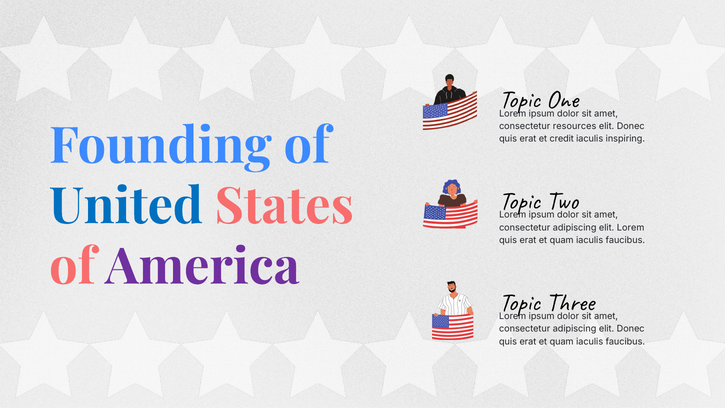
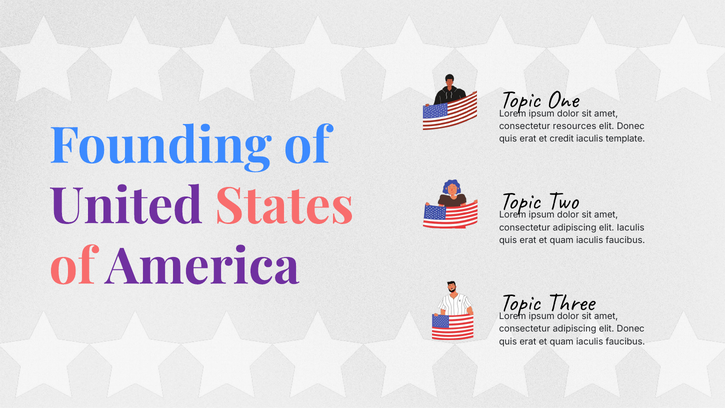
inspiring: inspiring -> template
United colour: blue -> purple
elit Lorem: Lorem -> Iaculis
